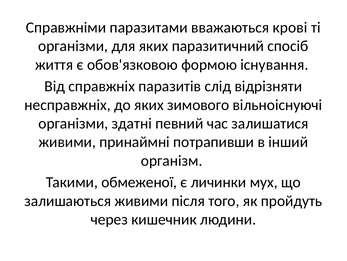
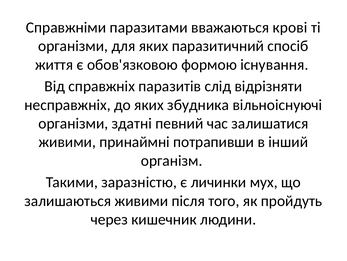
зимового: зимового -> збудника
обмеженої: обмеженої -> заразністю
